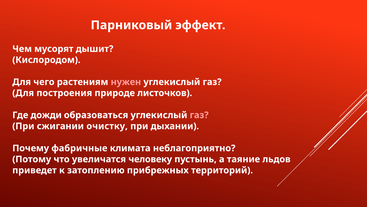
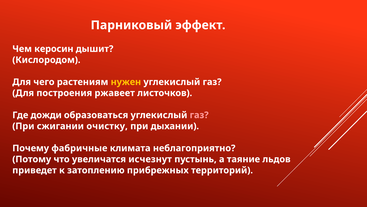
мусорят: мусорят -> керосин
нужен colour: pink -> yellow
природе: природе -> ржавеет
человеку: человеку -> исчезнут
